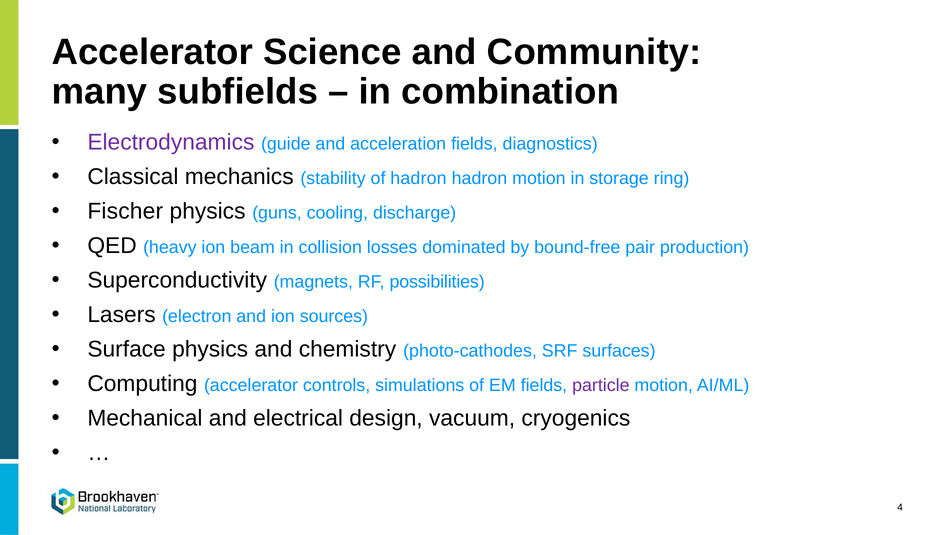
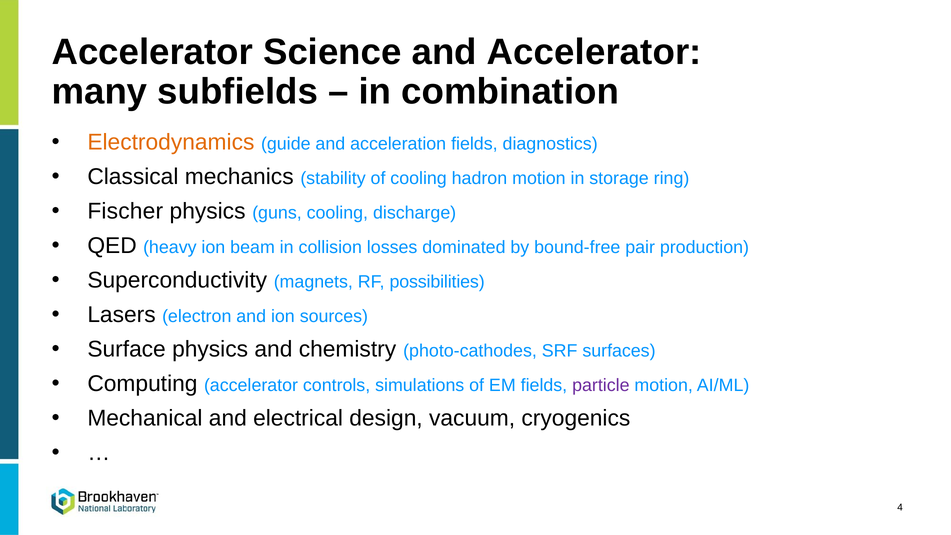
and Community: Community -> Accelerator
Electrodynamics colour: purple -> orange
of hadron: hadron -> cooling
